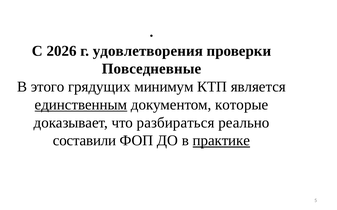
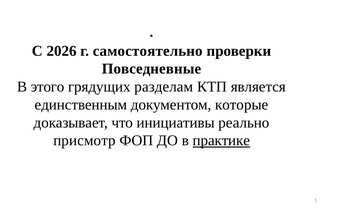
удовлетворения: удовлетворения -> самостоятельно
минимум: минимум -> разделам
единственным underline: present -> none
разбираться: разбираться -> инициативы
составили: составили -> присмотр
